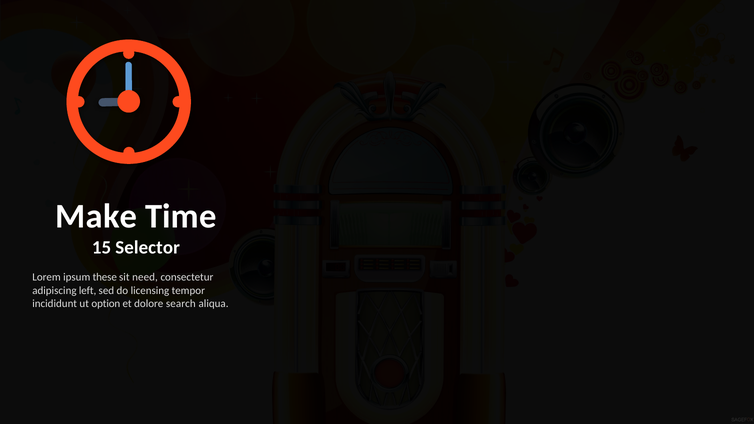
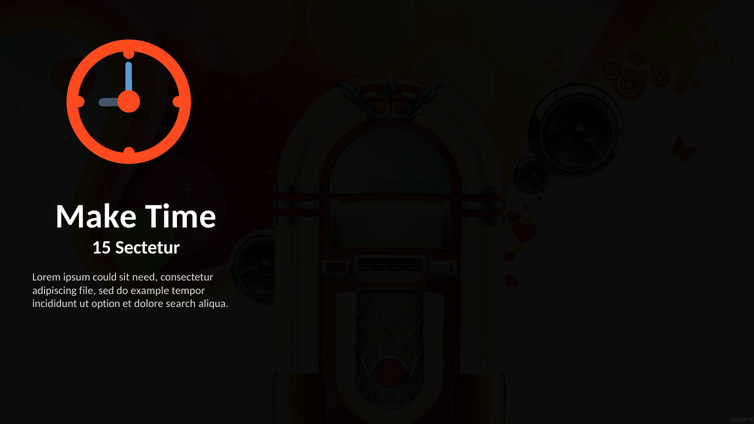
Selector: Selector -> Sectetur
these: these -> could
left: left -> file
licensing: licensing -> example
